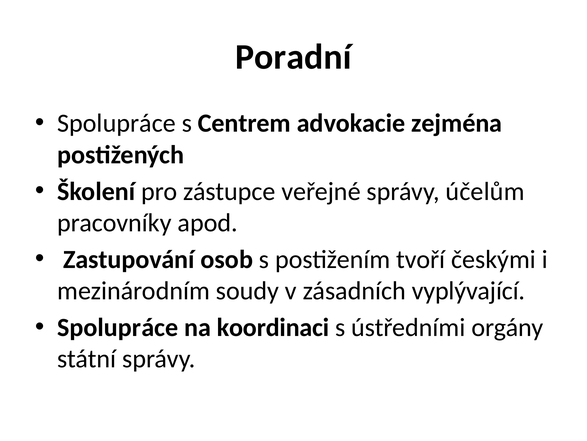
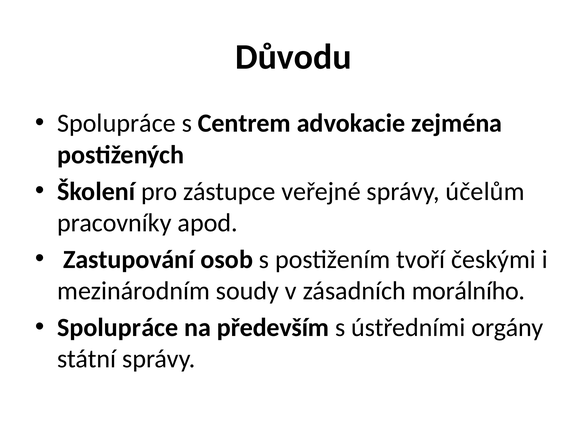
Poradní: Poradní -> Důvodu
vyplývající: vyplývající -> morálního
koordinaci: koordinaci -> především
